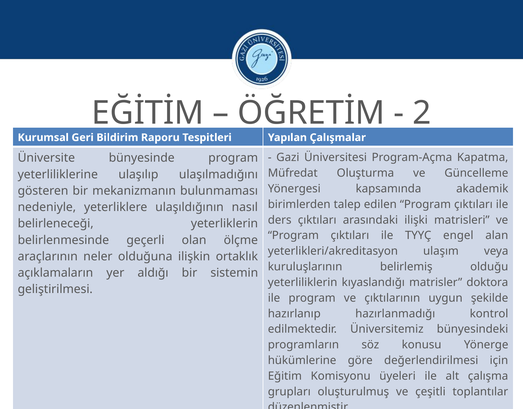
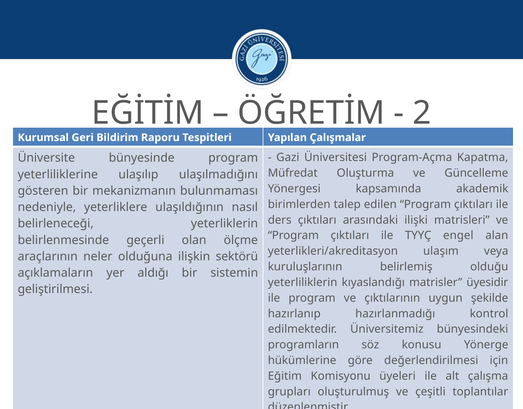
ortaklık: ortaklık -> sektörü
doktora: doktora -> üyesidir
